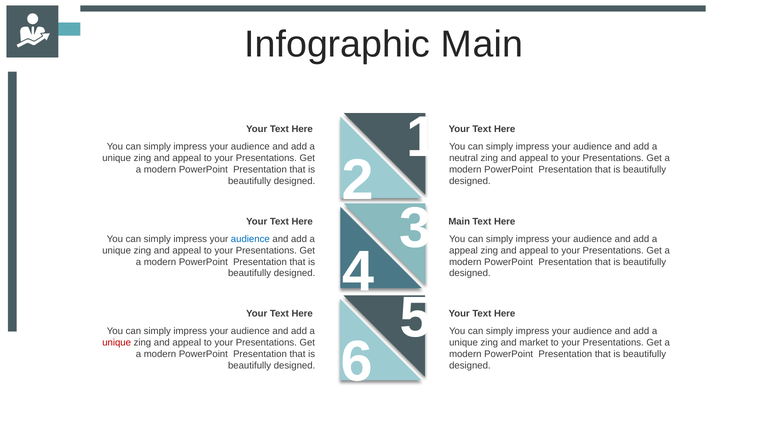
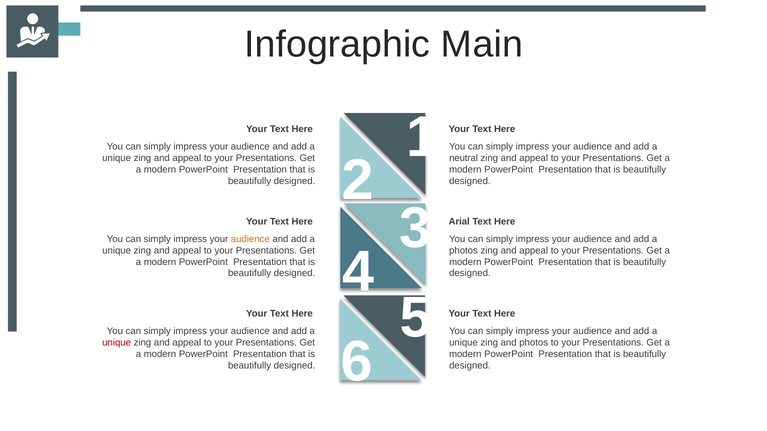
Main at (459, 222): Main -> Arial
audience at (250, 239) colour: blue -> orange
appeal at (463, 251): appeal -> photos
and market: market -> photos
